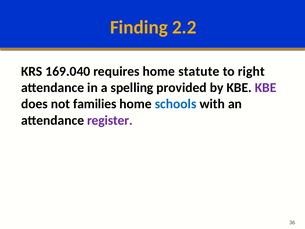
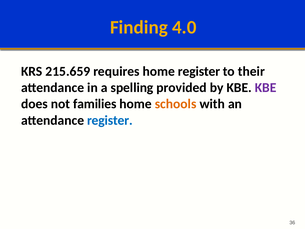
2.2: 2.2 -> 4.0
169.040: 169.040 -> 215.659
home statute: statute -> register
right: right -> their
schools colour: blue -> orange
register at (110, 120) colour: purple -> blue
